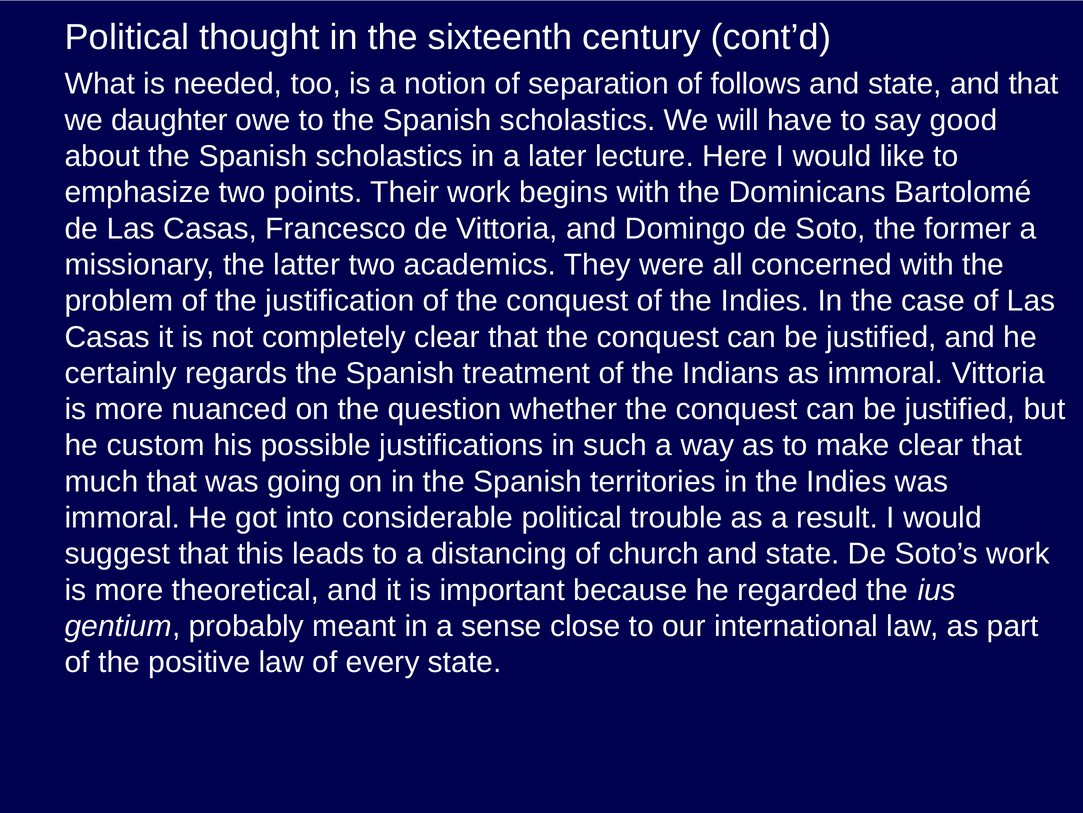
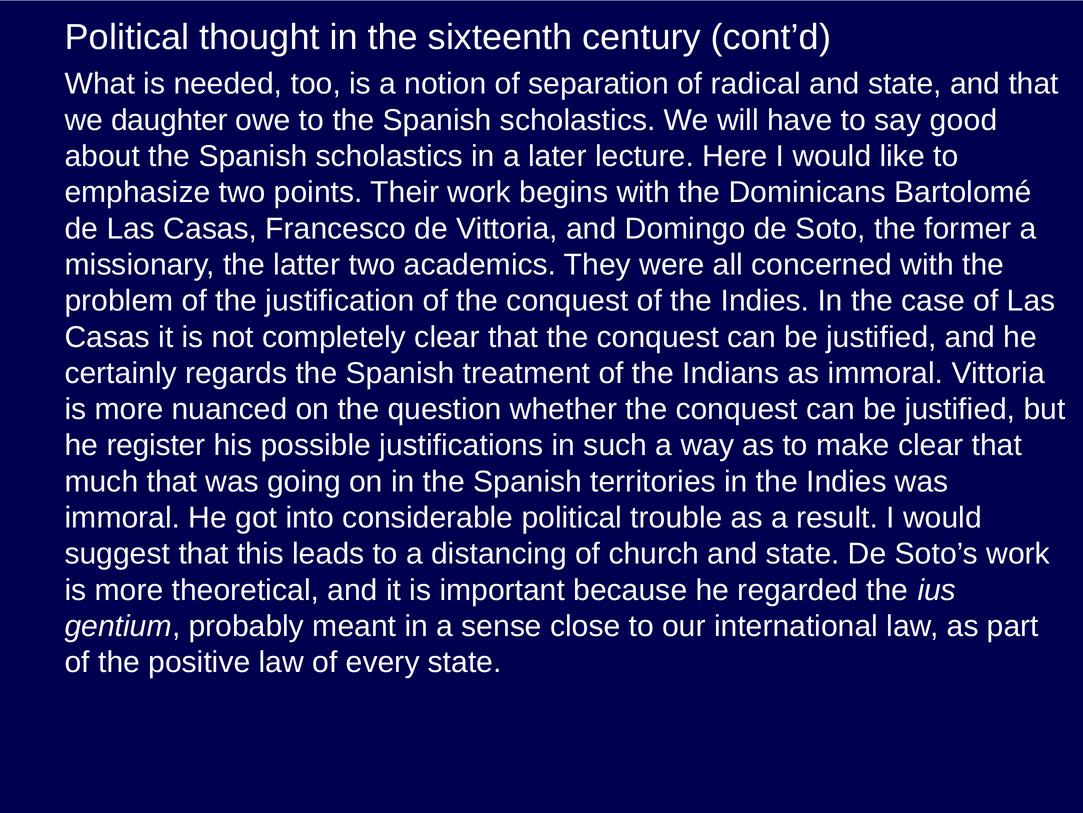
follows: follows -> radical
custom: custom -> register
